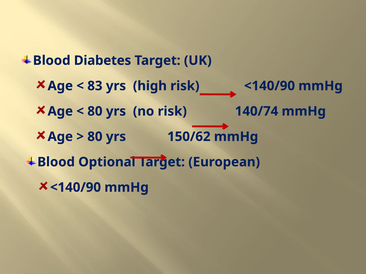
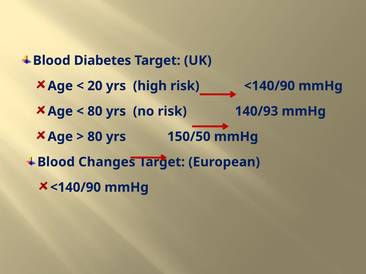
83: 83 -> 20
140/74: 140/74 -> 140/93
150/62: 150/62 -> 150/50
Optional: Optional -> Changes
